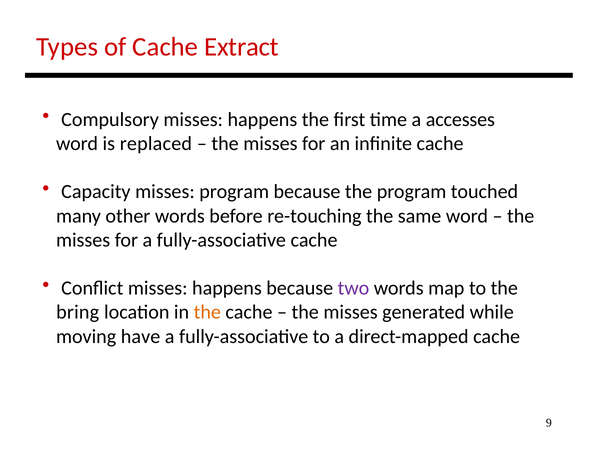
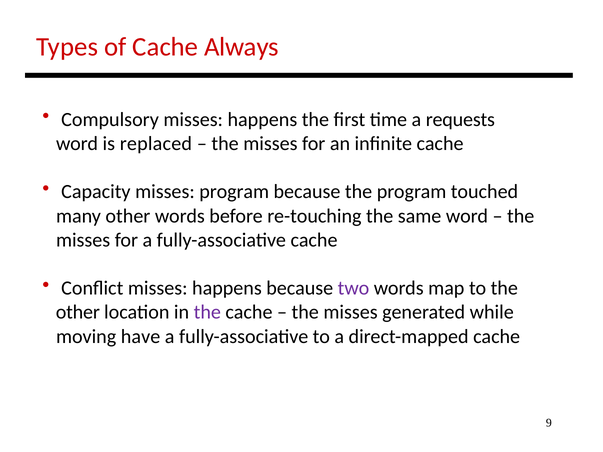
Extract: Extract -> Always
accesses: accesses -> requests
bring at (78, 313): bring -> other
the at (207, 313) colour: orange -> purple
